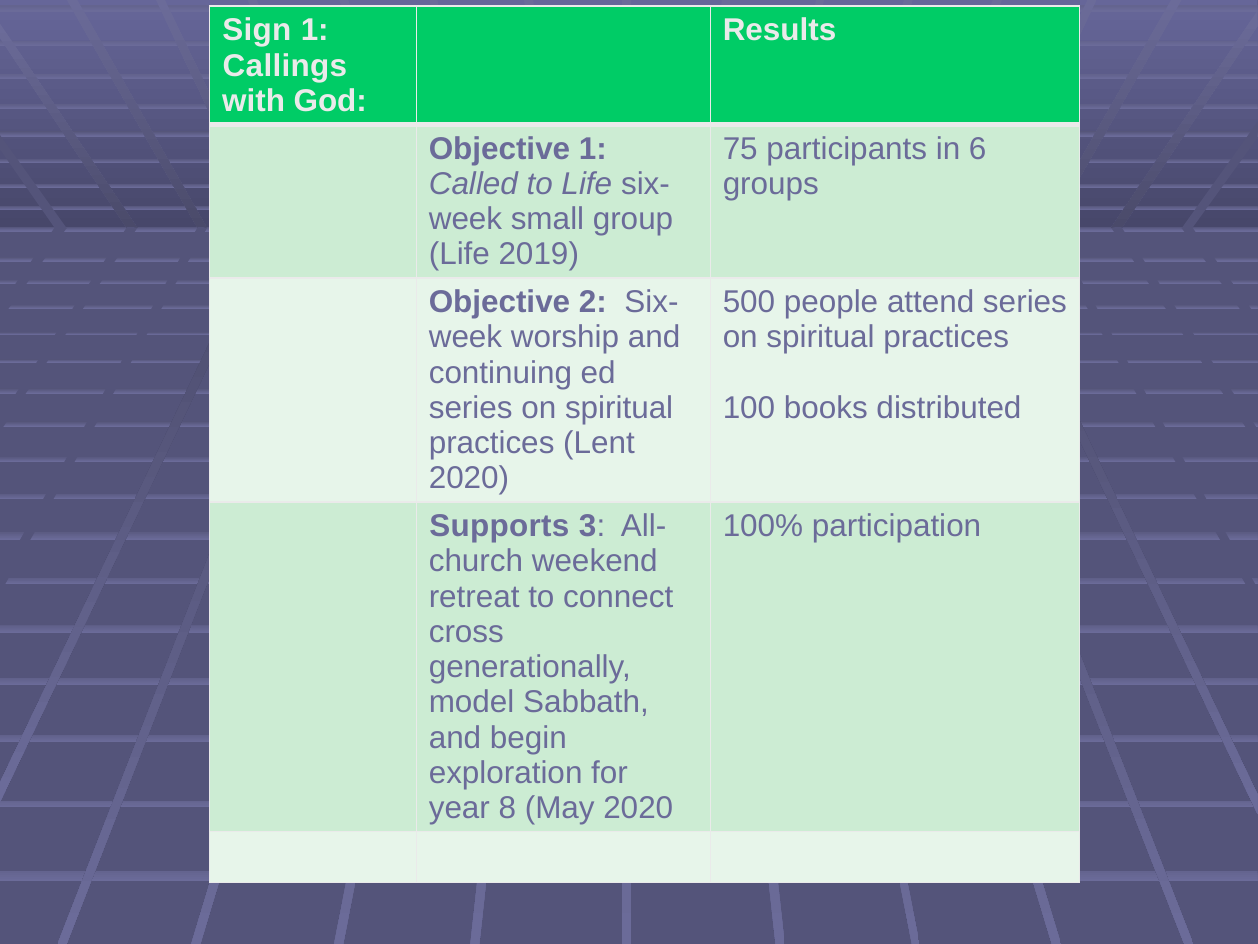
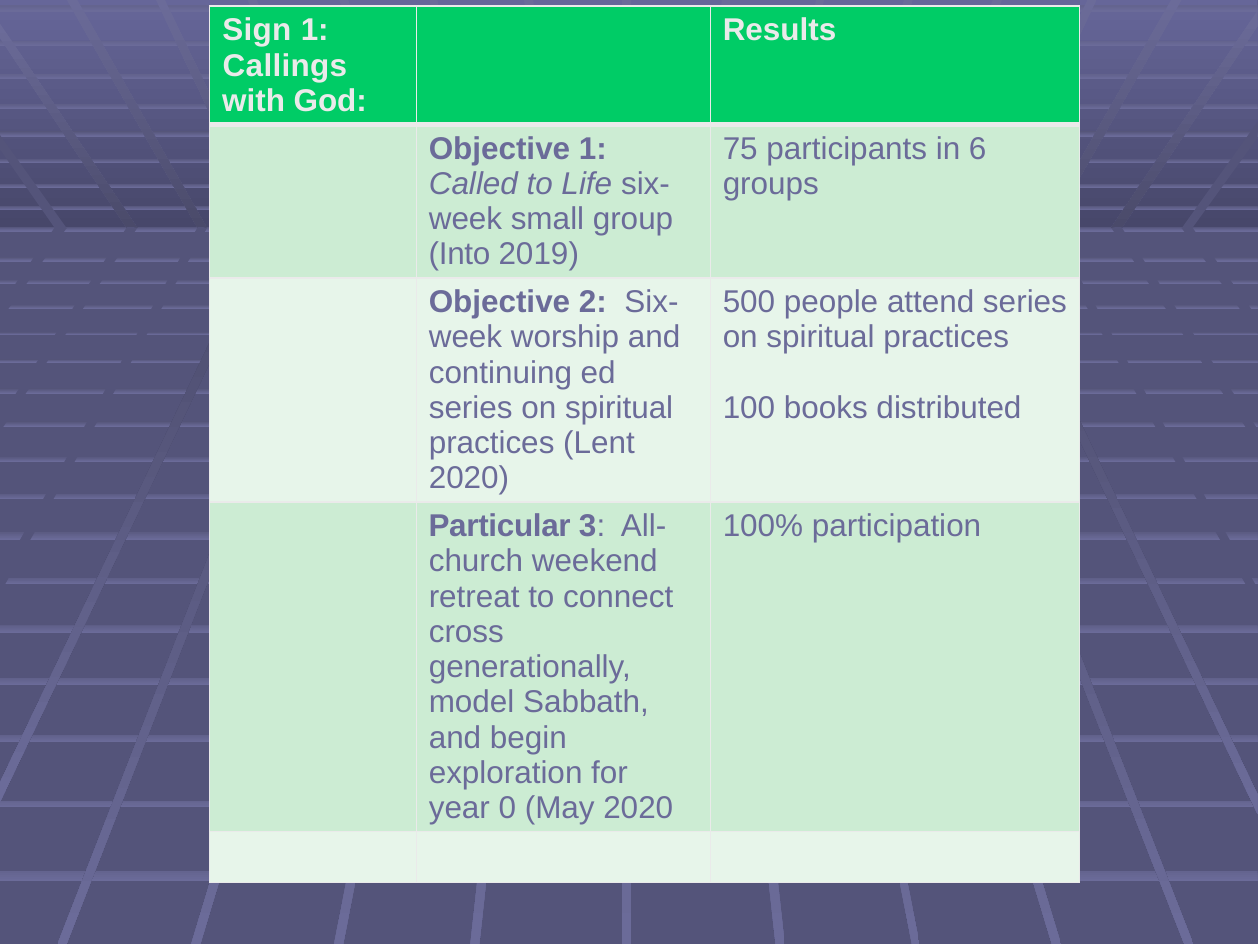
Life at (459, 254): Life -> Into
Supports: Supports -> Particular
8: 8 -> 0
